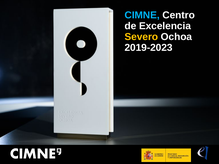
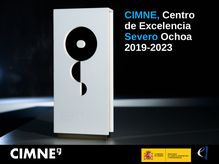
Severo colour: yellow -> light blue
